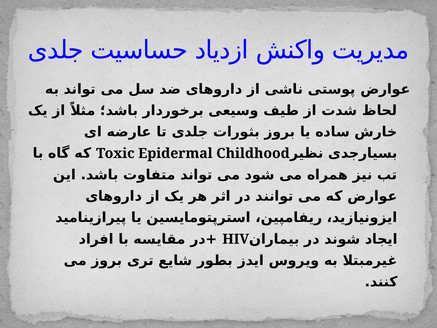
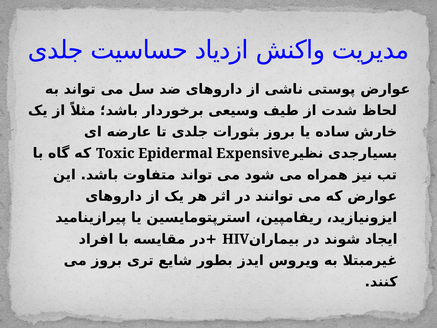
Childhood: Childhood -> Expensive
